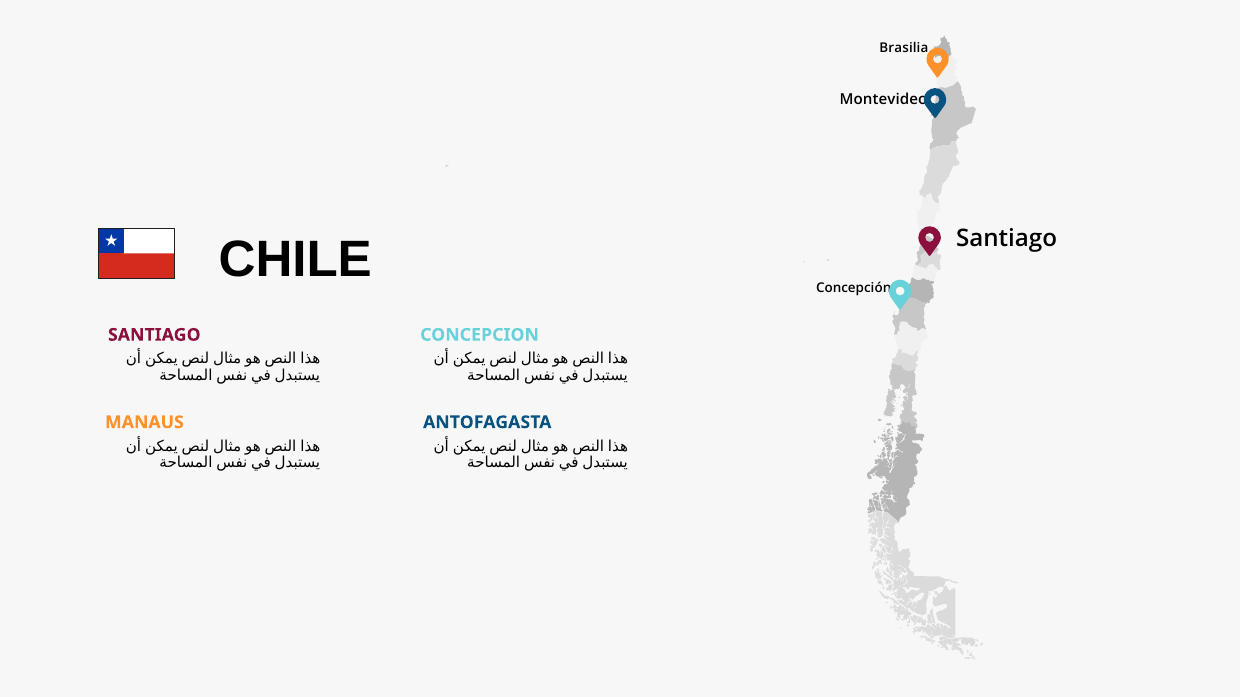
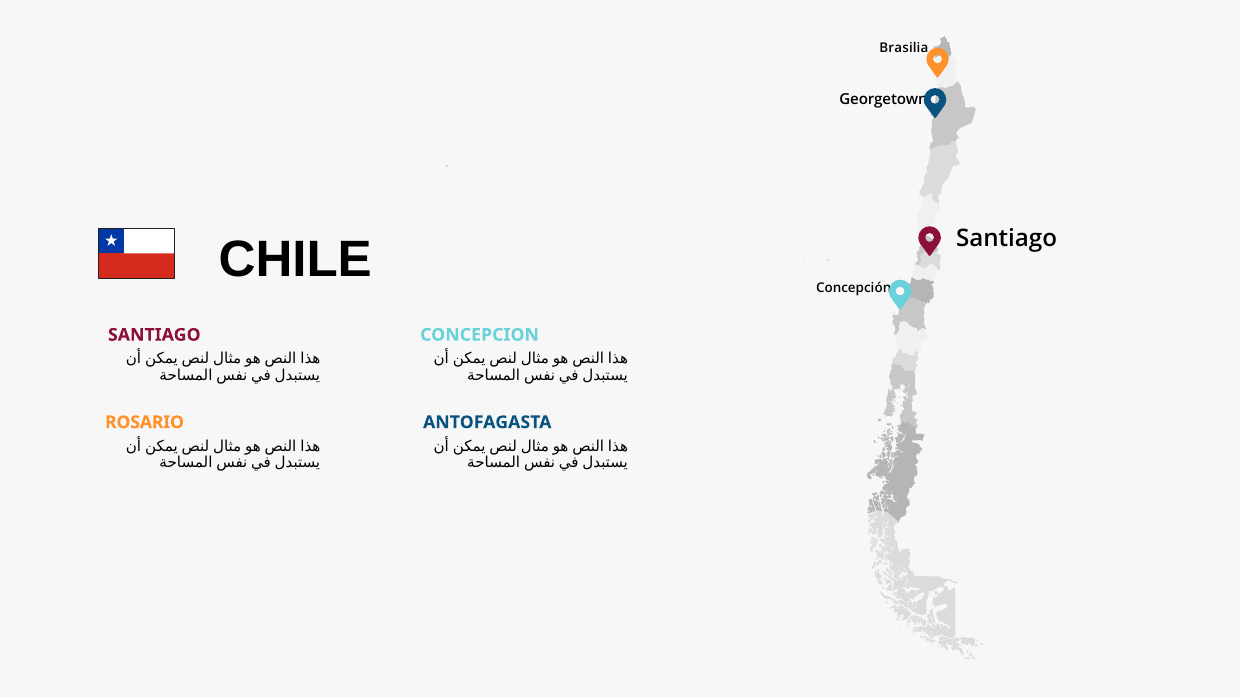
Montevideo: Montevideo -> Georgetown
MANAUS: MANAUS -> ROSARIO
